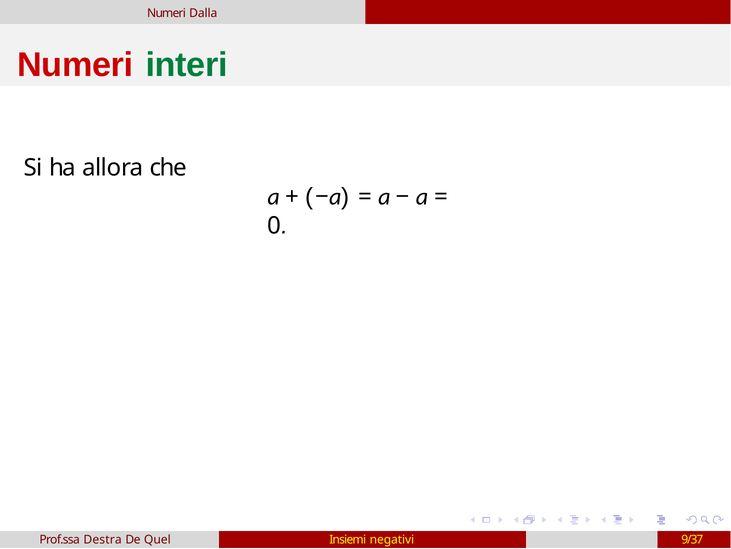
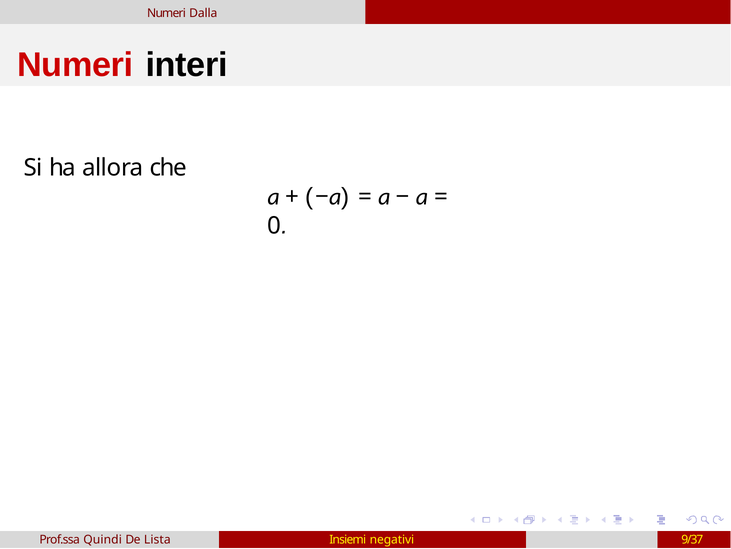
interi colour: green -> black
Destra: Destra -> Quindi
Quel: Quel -> Lista
